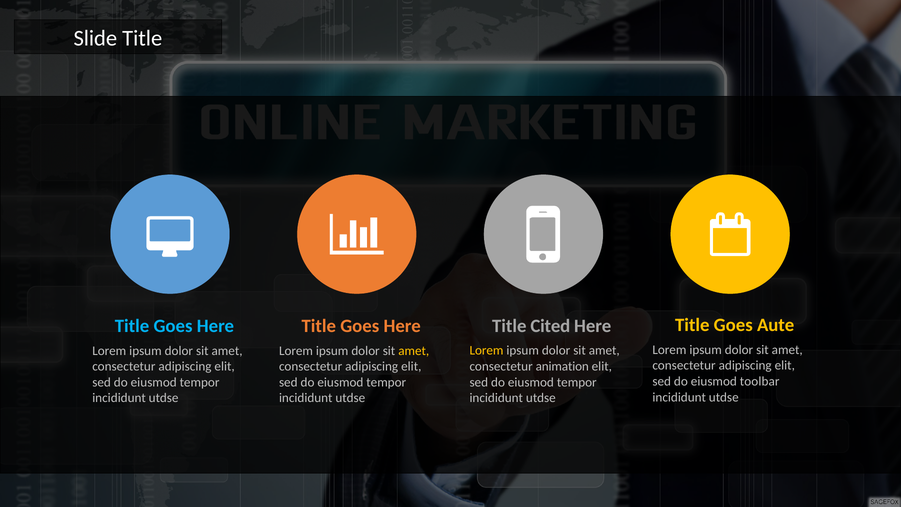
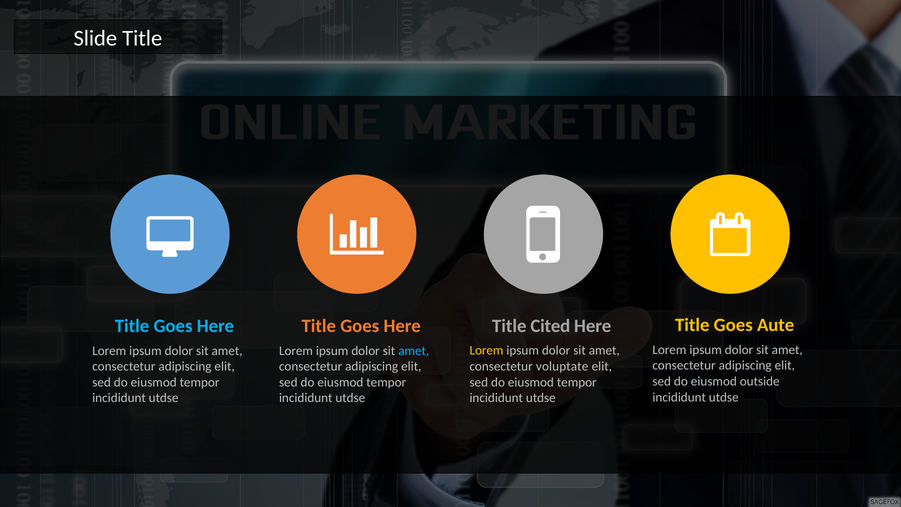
amet at (414, 351) colour: yellow -> light blue
animation: animation -> voluptate
toolbar: toolbar -> outside
